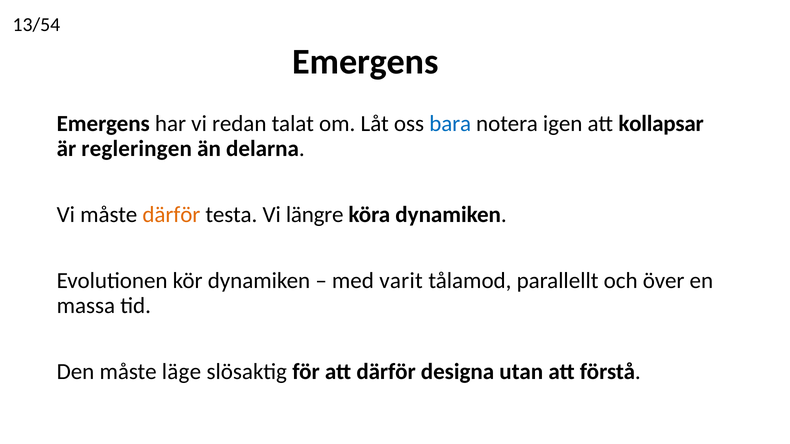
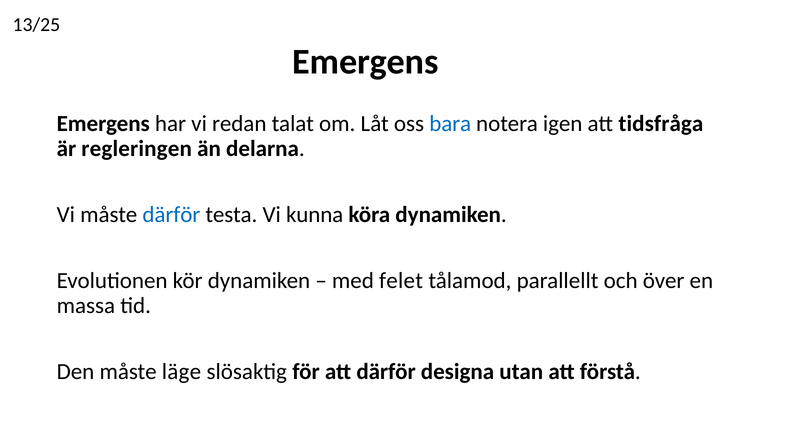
13/54: 13/54 -> 13/25
kollapsar: kollapsar -> tidsfråga
därför at (171, 215) colour: orange -> blue
längre: längre -> kunna
varit: varit -> felet
